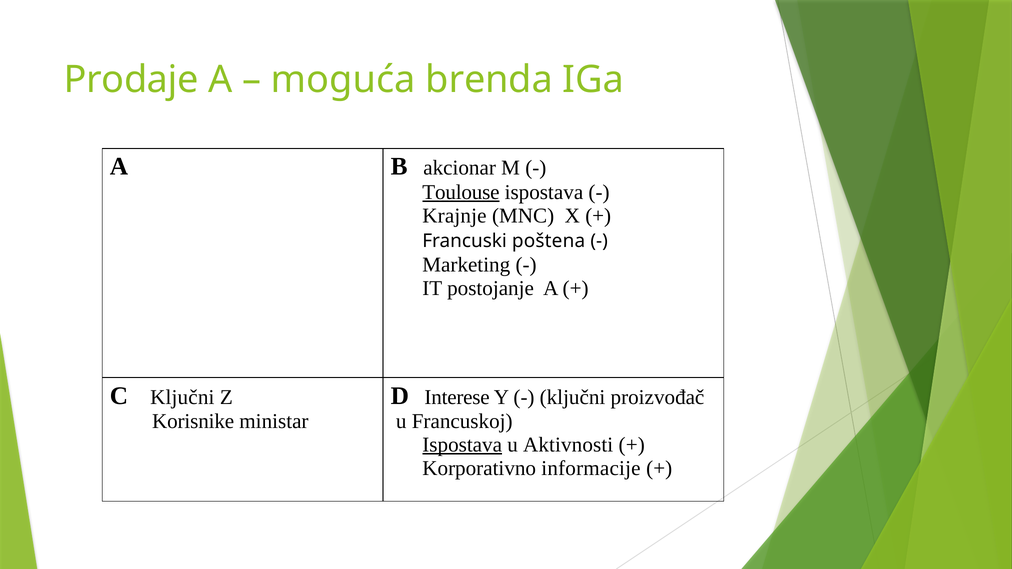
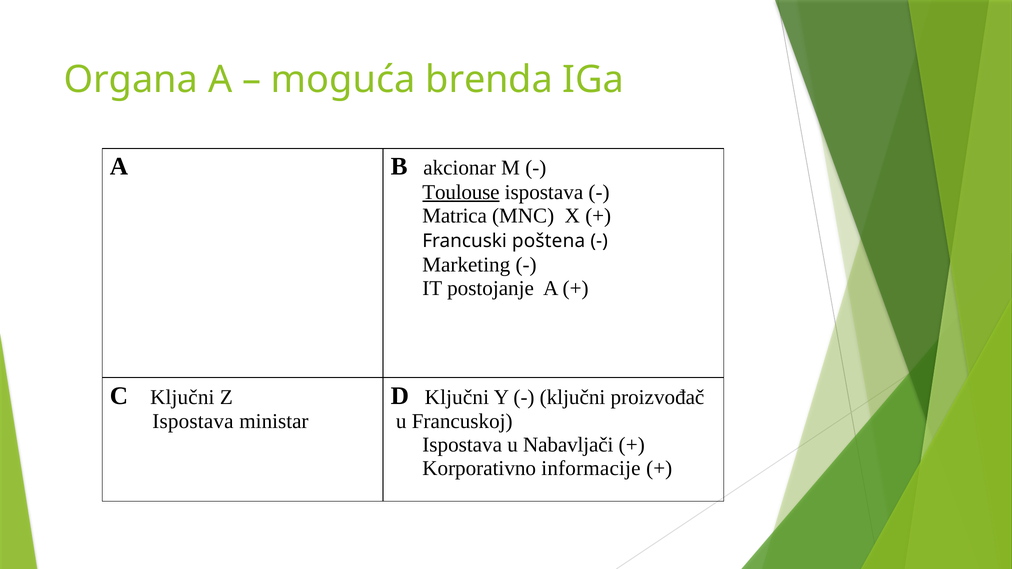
Prodaje: Prodaje -> Organa
Krajnje: Krajnje -> Matrica
D Interese: Interese -> Ključni
Korisnike at (193, 422): Korisnike -> Ispostava
Ispostava at (462, 445) underline: present -> none
Aktivnosti: Aktivnosti -> Nabavljači
